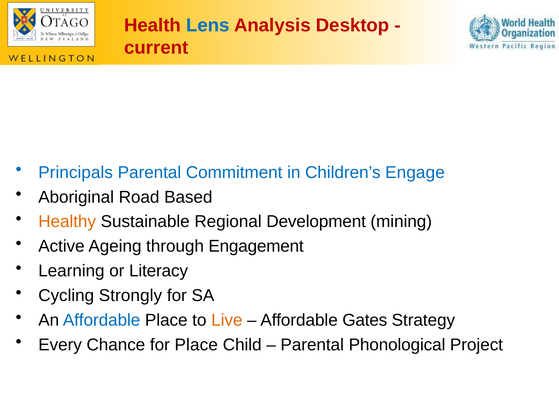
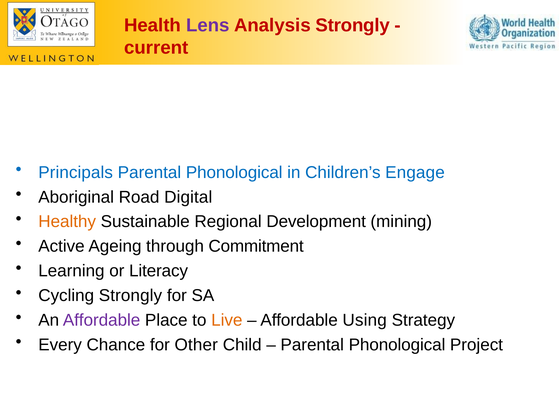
Lens colour: blue -> purple
Analysis Desktop: Desktop -> Strongly
Commitment at (234, 172): Commitment -> Phonological
Based: Based -> Digital
Engagement: Engagement -> Commitment
Affordable at (102, 320) colour: blue -> purple
Gates: Gates -> Using
for Place: Place -> Other
